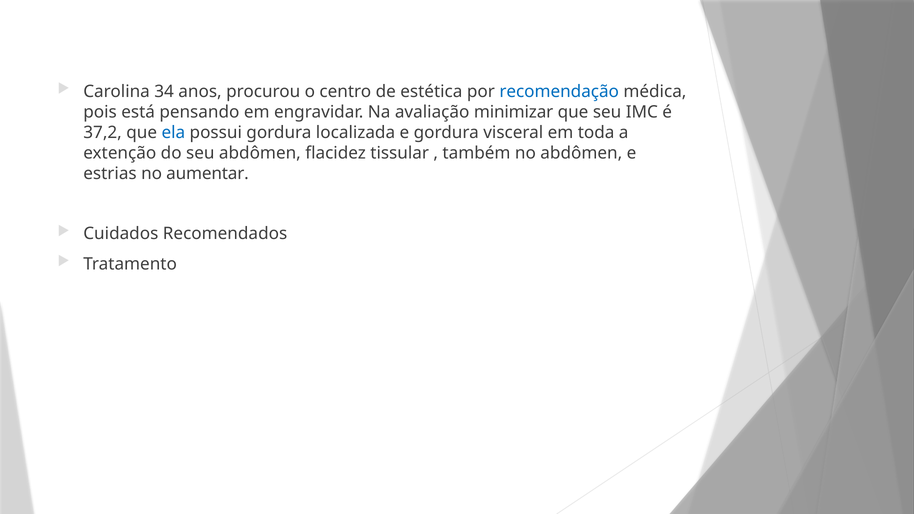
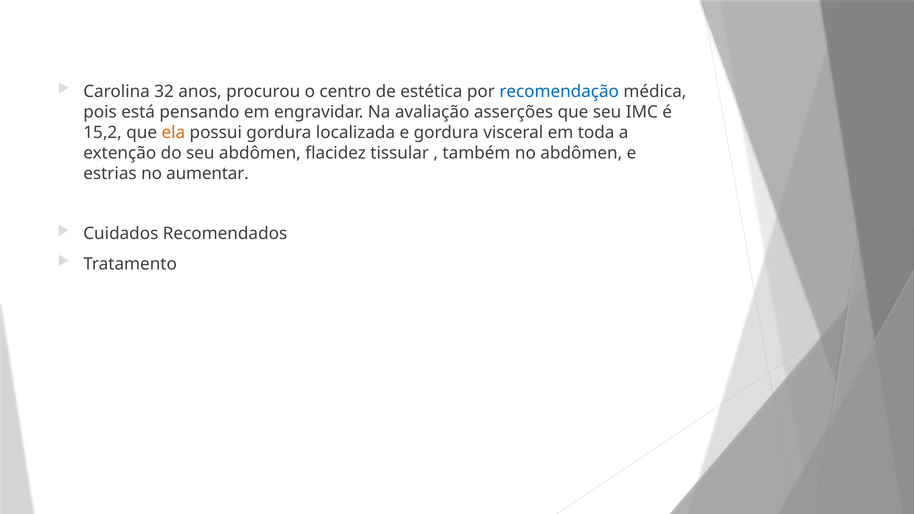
34: 34 -> 32
minimizar: minimizar -> asserções
37,2: 37,2 -> 15,2
ela colour: blue -> orange
